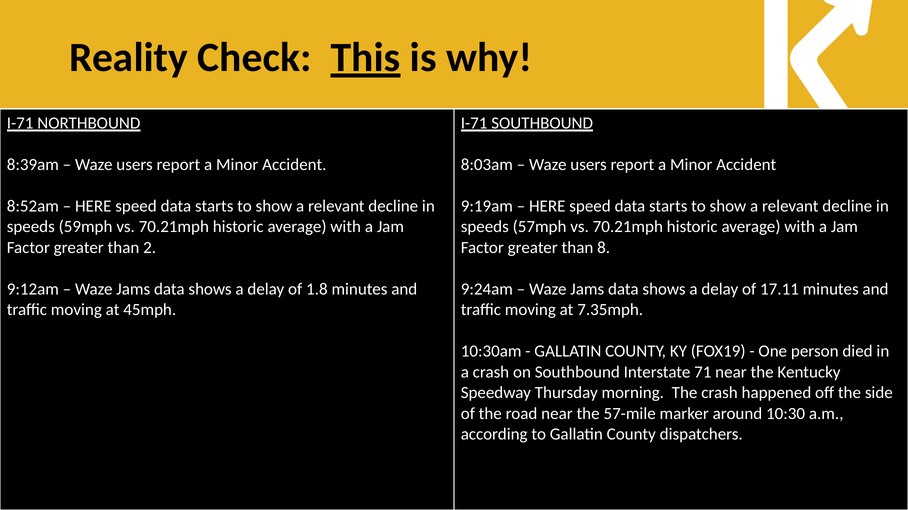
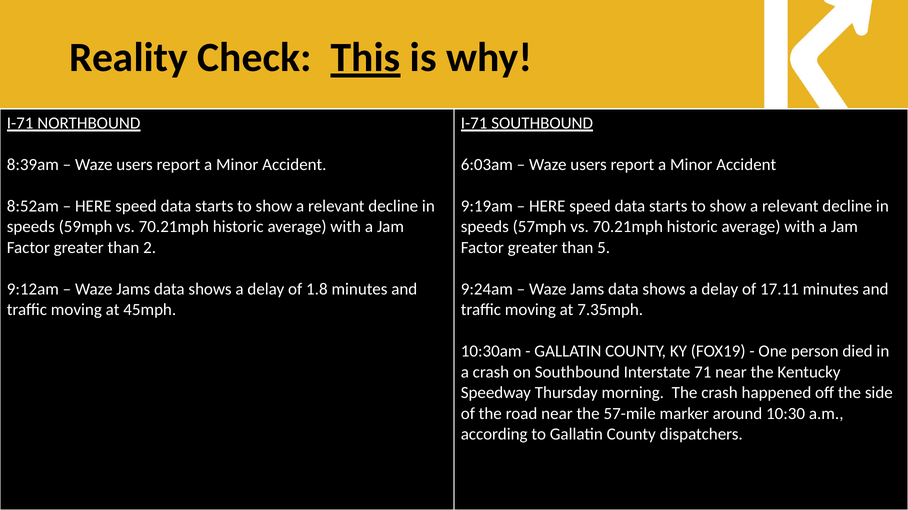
8:03am: 8:03am -> 6:03am
8: 8 -> 5
